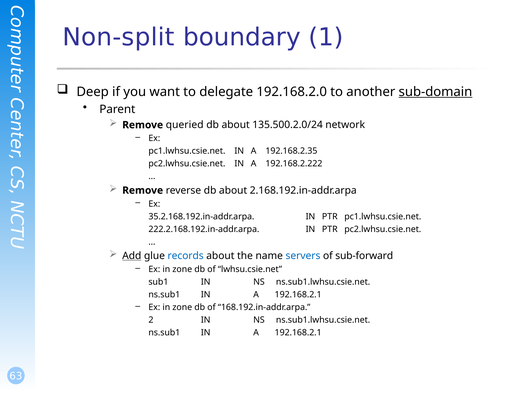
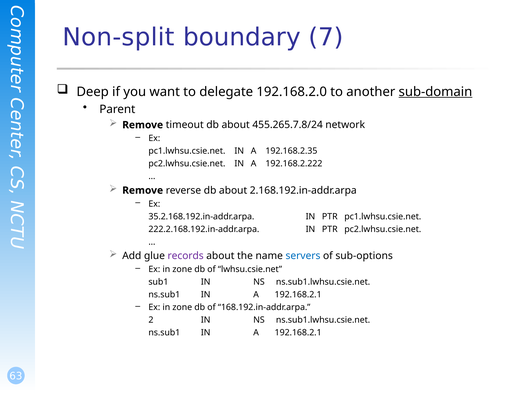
1: 1 -> 7
queried: queried -> timeout
135.500.2.0/24: 135.500.2.0/24 -> 455.265.7.8/24
Add underline: present -> none
records colour: blue -> purple
sub-forward: sub-forward -> sub-options
